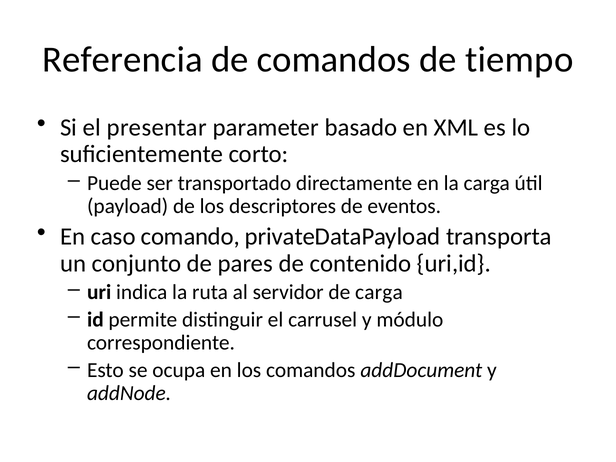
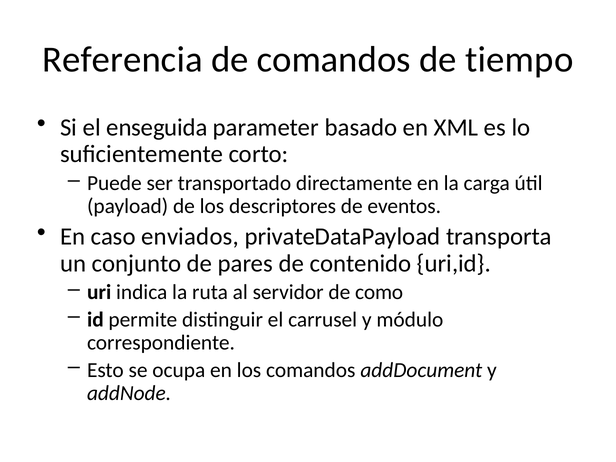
presentar: presentar -> enseguida
comando: comando -> enviados
de carga: carga -> como
